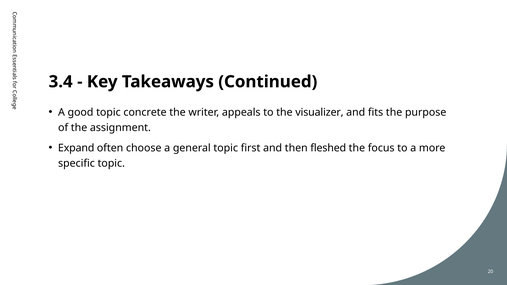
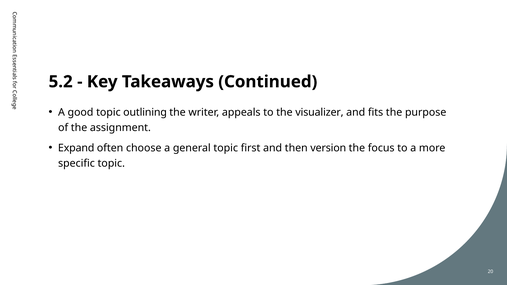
3.4: 3.4 -> 5.2
concrete: concrete -> outlining
fleshed: fleshed -> version
